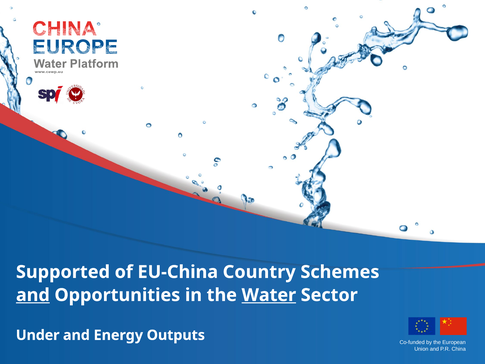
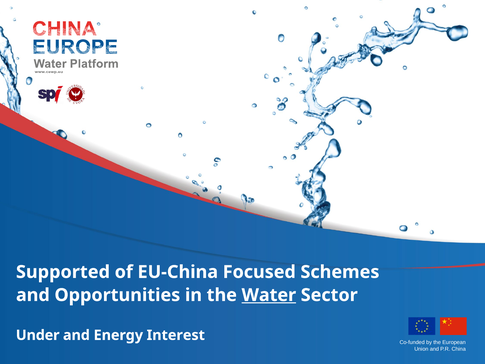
Country: Country -> Focused
and at (33, 295) underline: present -> none
Outputs: Outputs -> Interest
